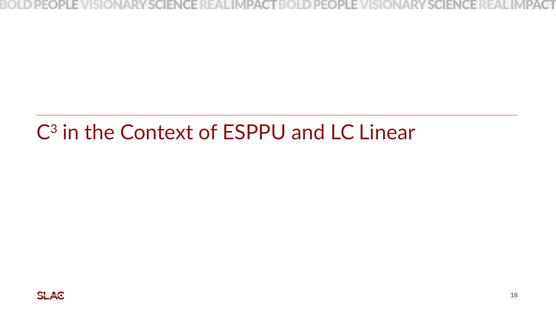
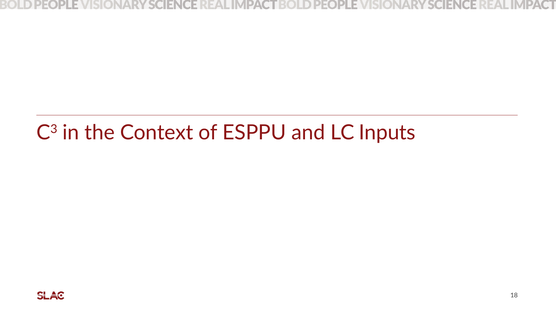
Linear: Linear -> Inputs
